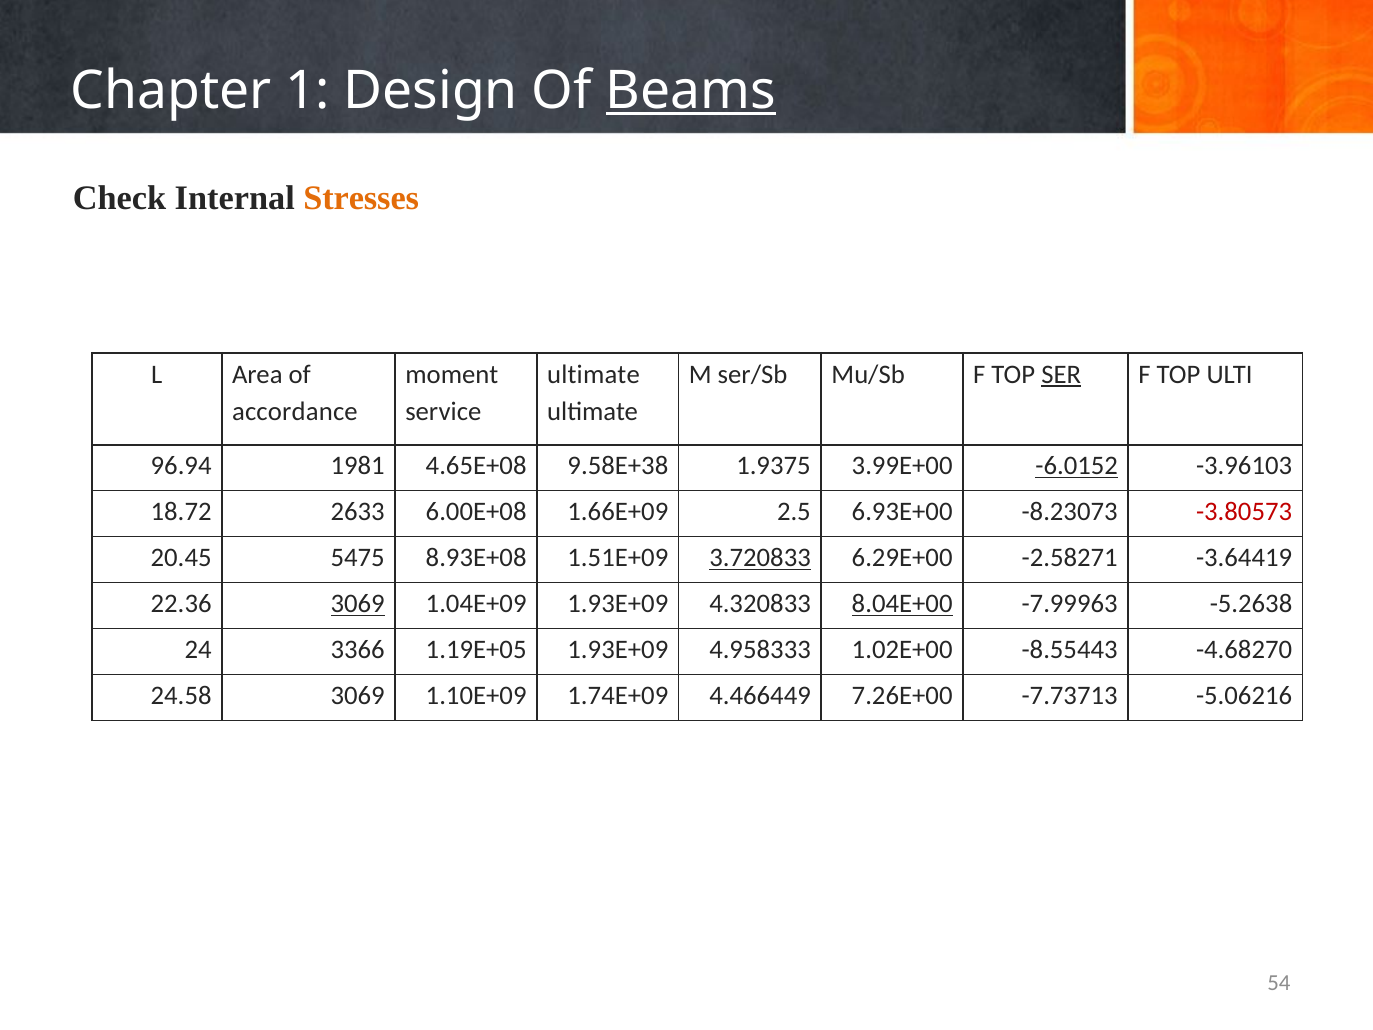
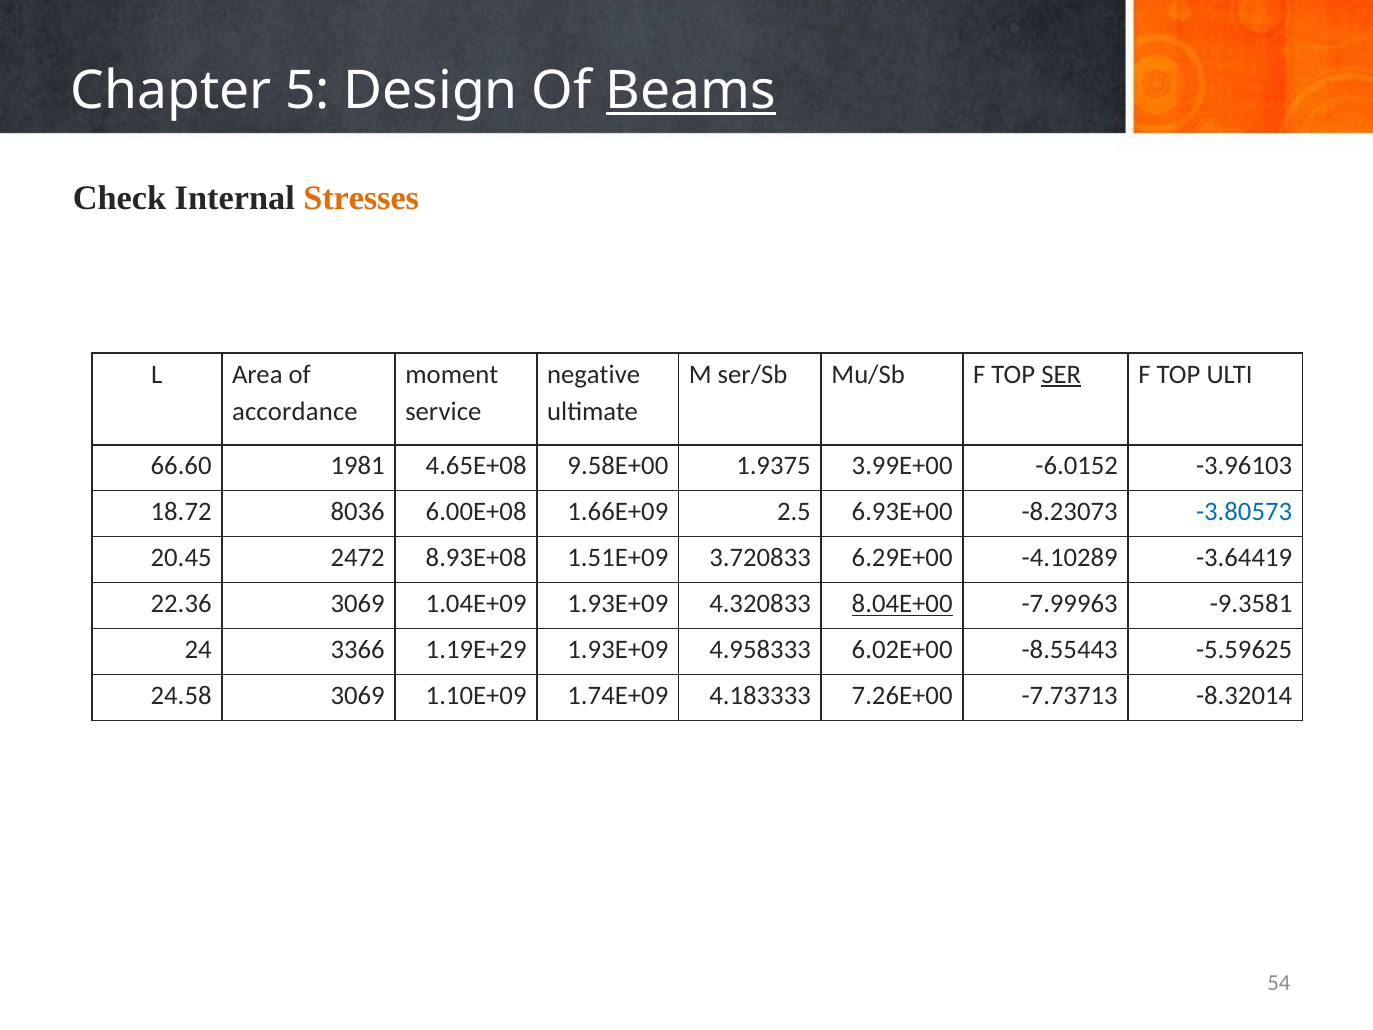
1: 1 -> 5
ultimate at (594, 374): ultimate -> negative
96.94: 96.94 -> 66.60
9.58E+38: 9.58E+38 -> 9.58E+00
-6.0152 underline: present -> none
2633: 2633 -> 8036
-3.80573 colour: red -> blue
5475: 5475 -> 2472
3.720833 underline: present -> none
-2.58271: -2.58271 -> -4.10289
3069 at (358, 604) underline: present -> none
-5.2638: -5.2638 -> -9.3581
1.19E+05: 1.19E+05 -> 1.19E+29
1.02E+00: 1.02E+00 -> 6.02E+00
-4.68270: -4.68270 -> -5.59625
4.466449: 4.466449 -> 4.183333
-5.06216: -5.06216 -> -8.32014
